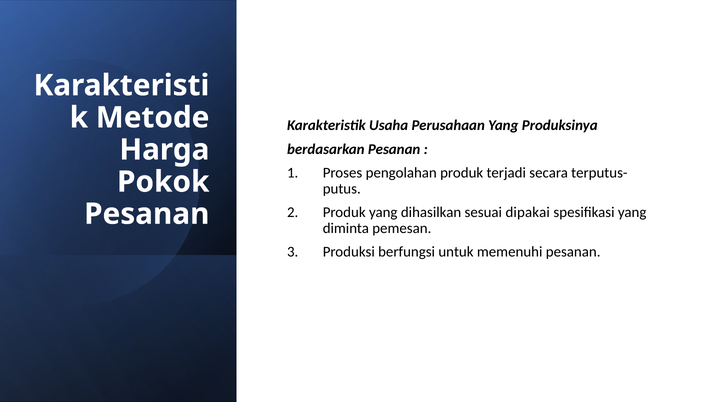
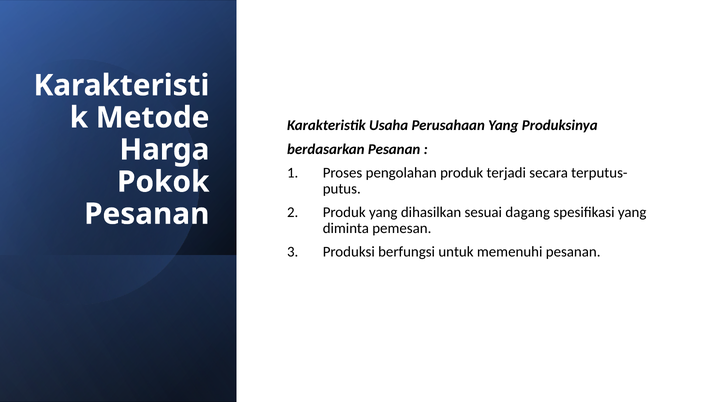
dipakai: dipakai -> dagang
